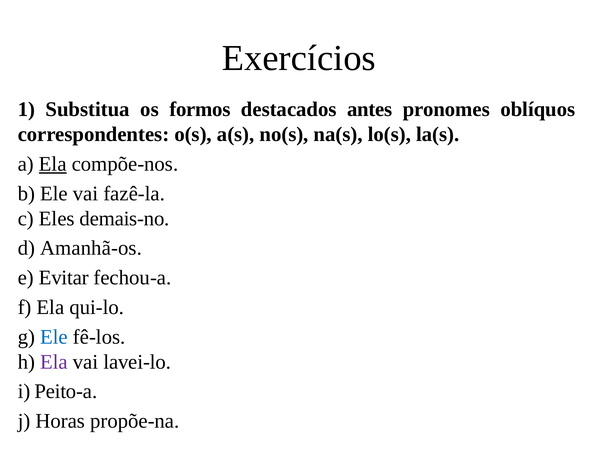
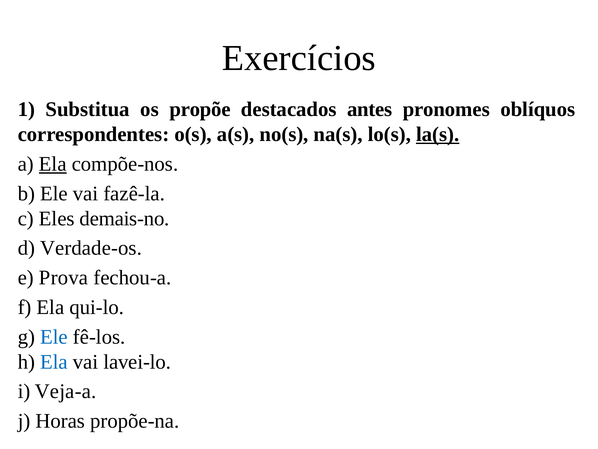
formos: formos -> propõe
la(s underline: none -> present
Amanhã-os: Amanhã-os -> Verdade-os
Evitar: Evitar -> Prova
Ela at (54, 361) colour: purple -> blue
Peito-a: Peito-a -> Veja-a
